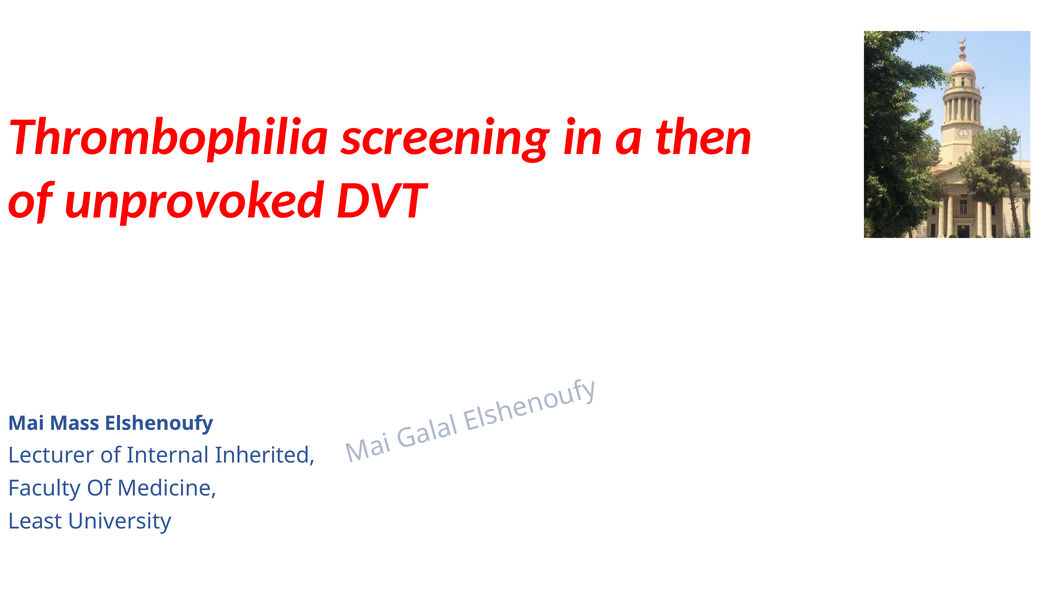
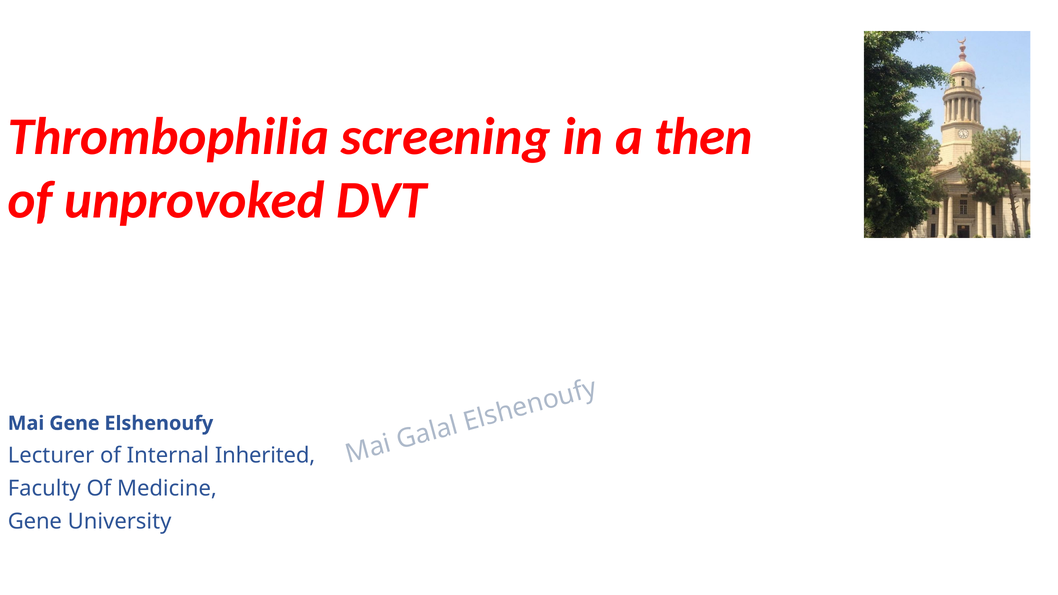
Mai Mass: Mass -> Gene
Least at (35, 522): Least -> Gene
